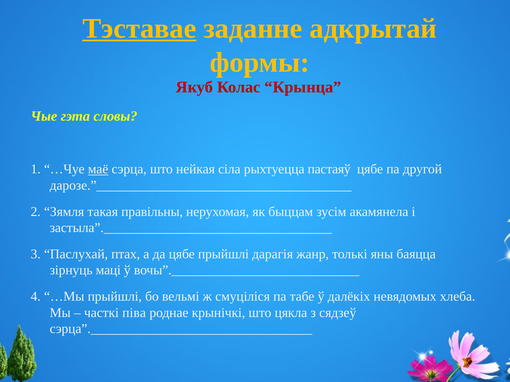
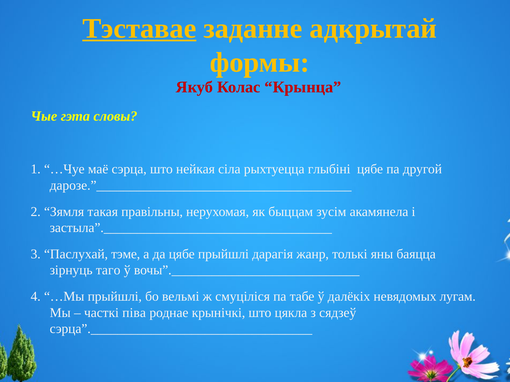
маё underline: present -> none
пастаяў: пастаяў -> глыбіні
птах: птах -> тэме
маці: маці -> таго
хлеба: хлеба -> лугам
